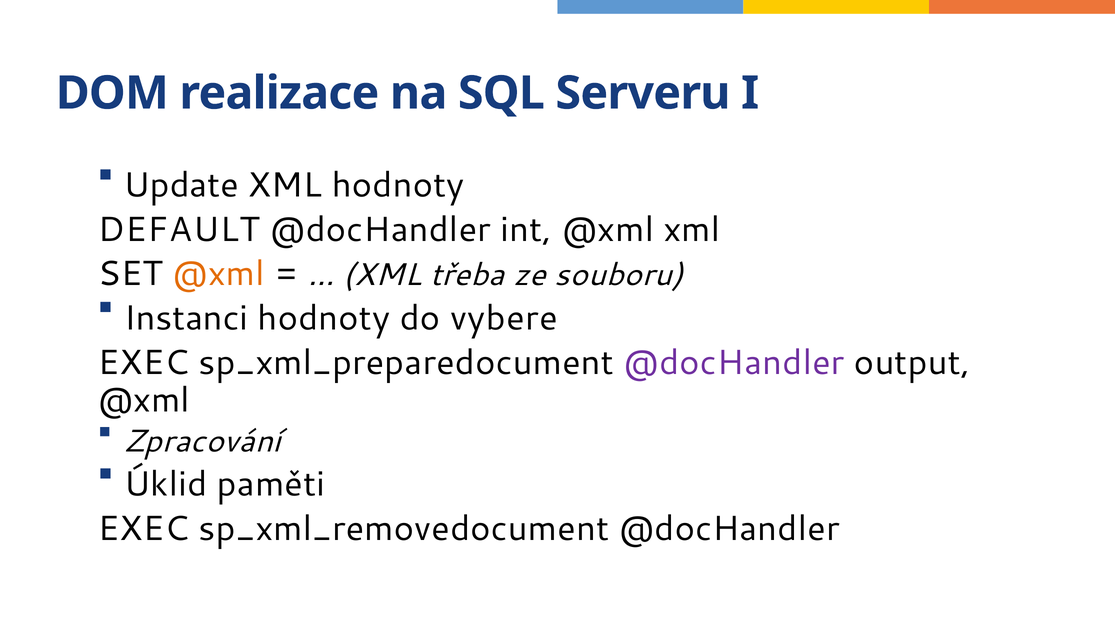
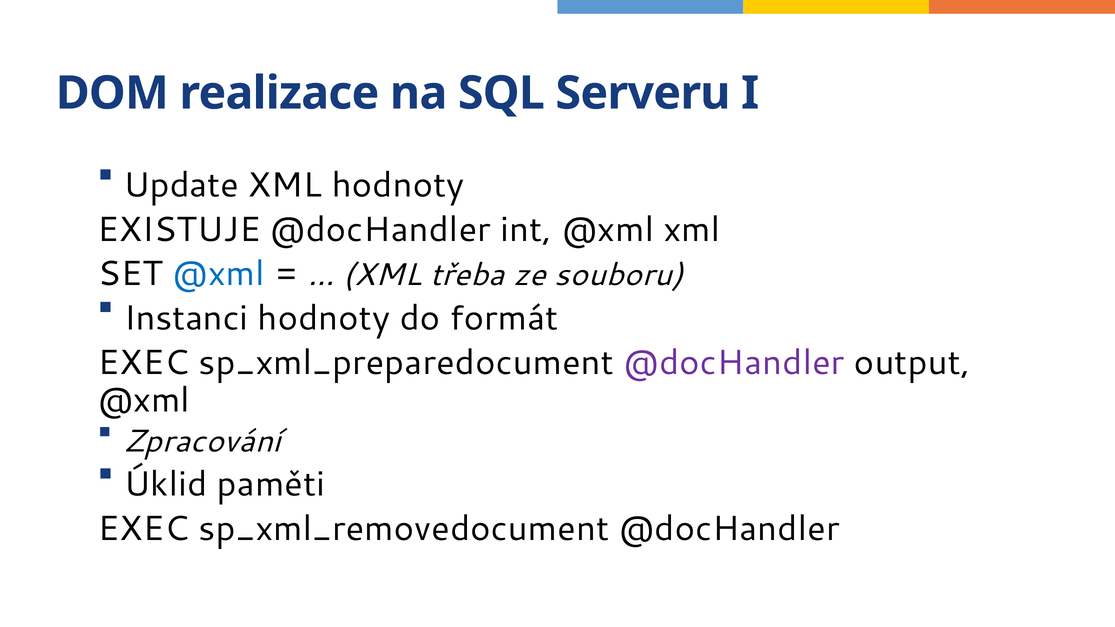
DEFAULT: DEFAULT -> EXISTUJE
@xml at (219, 274) colour: orange -> blue
vybere: vybere -> formát
